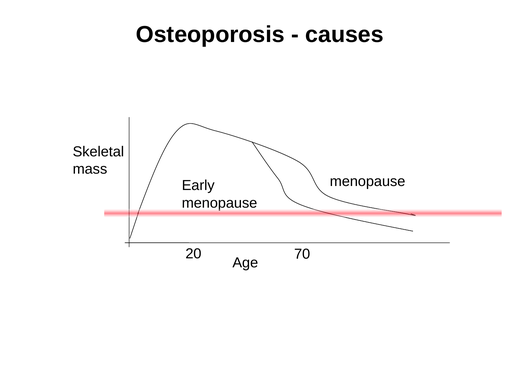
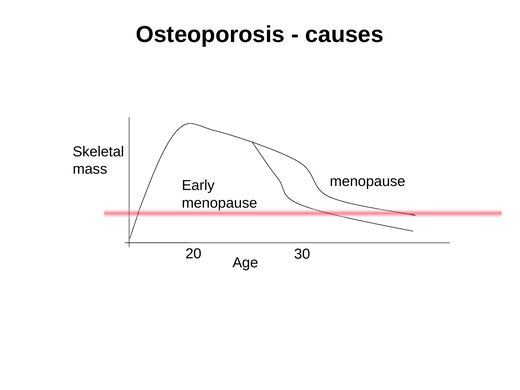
70: 70 -> 30
